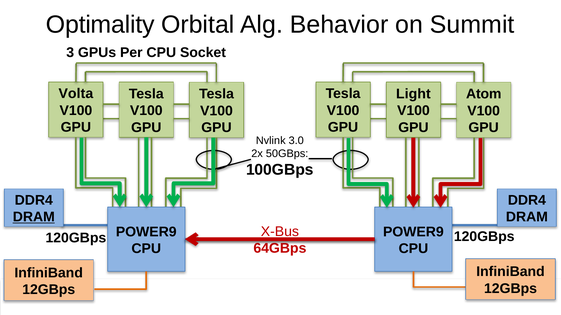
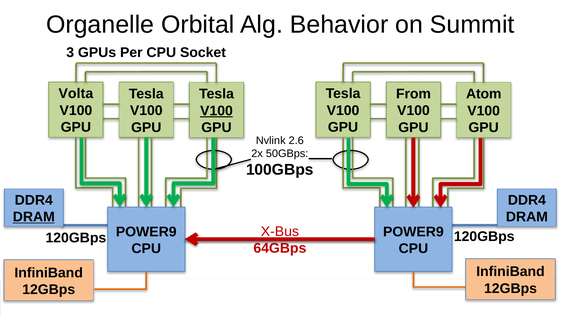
Optimality: Optimality -> Organelle
Light: Light -> From
V100 at (216, 111) underline: none -> present
3.0: 3.0 -> 2.6
